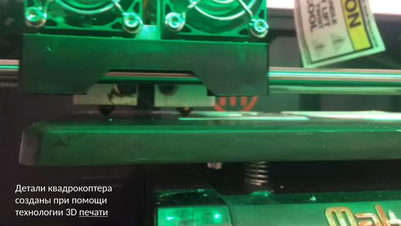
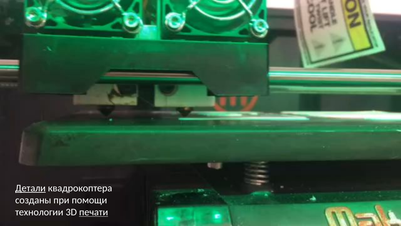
Детали underline: none -> present
